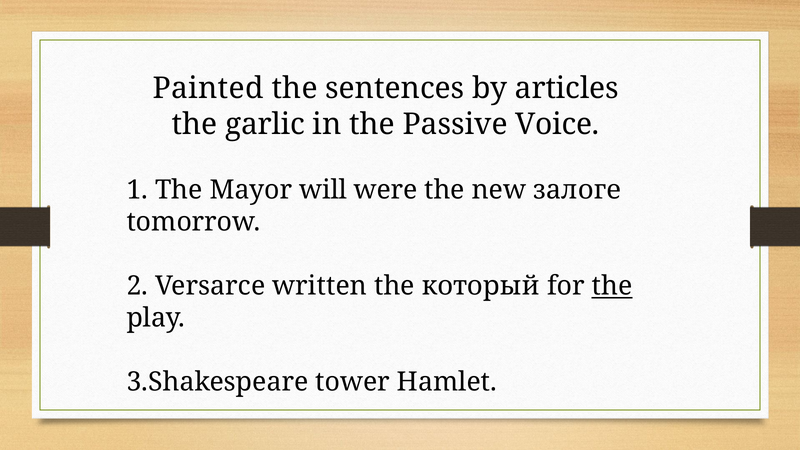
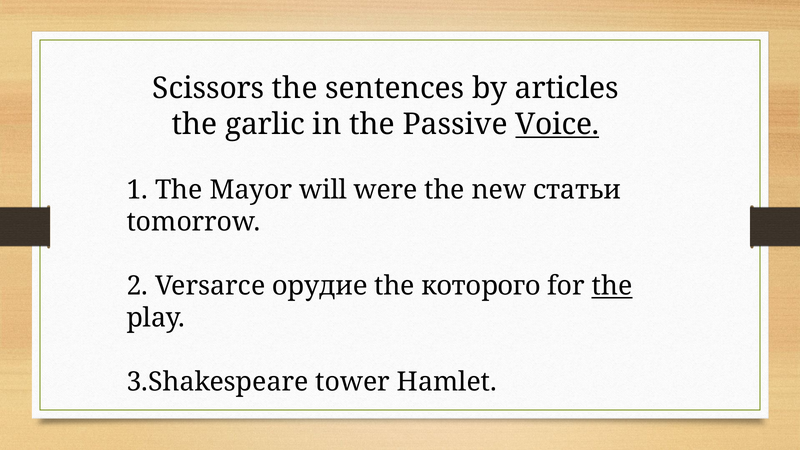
Painted: Painted -> Scissors
Voice underline: none -> present
залоге: залоге -> статьи
written: written -> орудие
который: который -> которого
